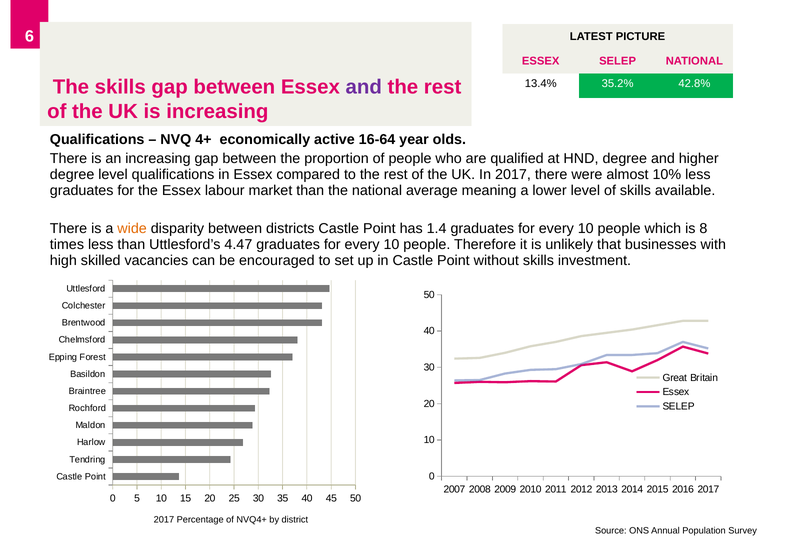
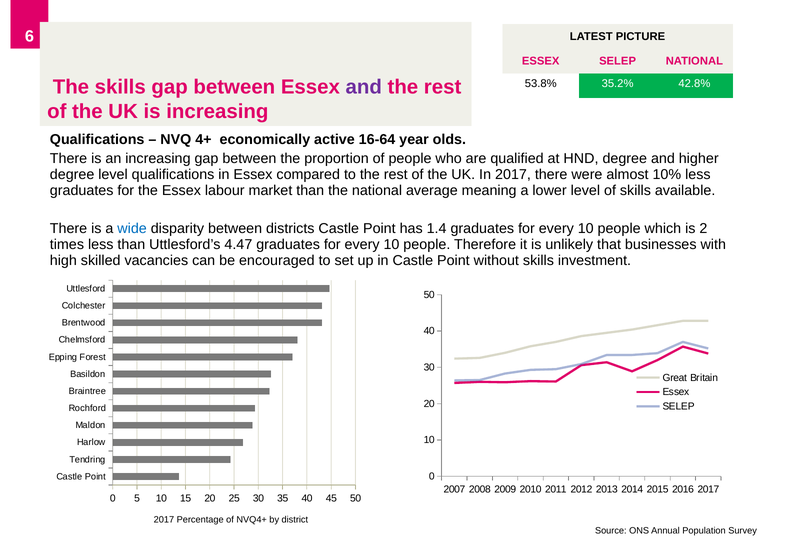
13.4%: 13.4% -> 53.8%
wide colour: orange -> blue
8: 8 -> 2
